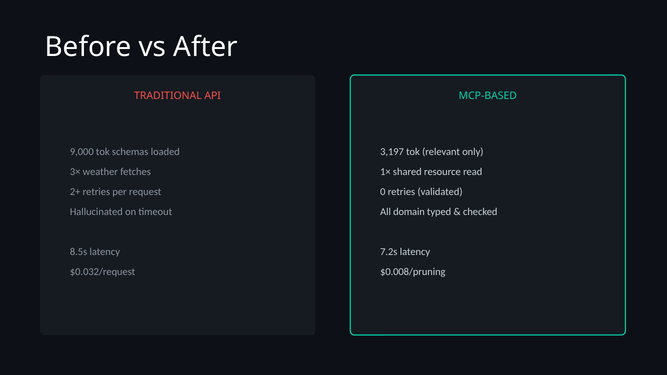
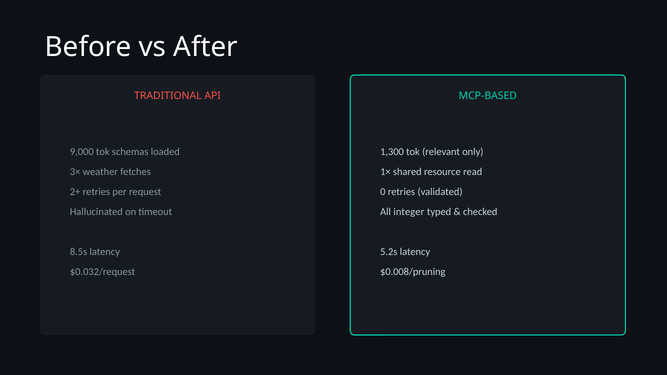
3,197: 3,197 -> 1,300
domain: domain -> integer
7.2s: 7.2s -> 5.2s
